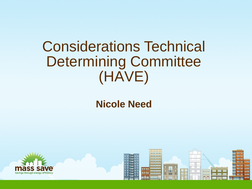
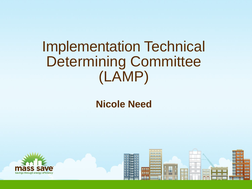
Considerations: Considerations -> Implementation
HAVE: HAVE -> LAMP
